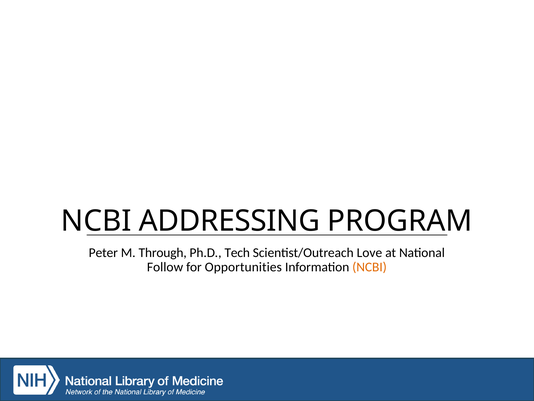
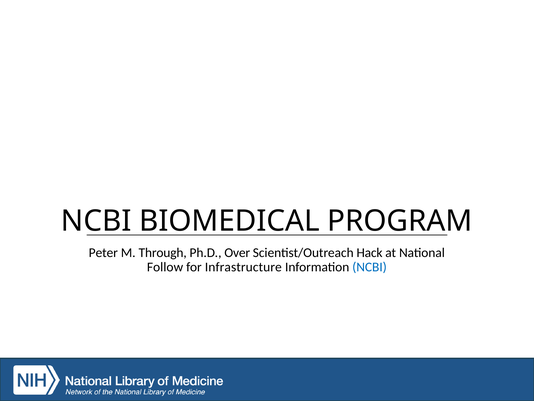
ADDRESSING: ADDRESSING -> BIOMEDICAL
Tech: Tech -> Over
Love: Love -> Hack
Opportunities: Opportunities -> Infrastructure
NCBI at (370, 267) colour: orange -> blue
